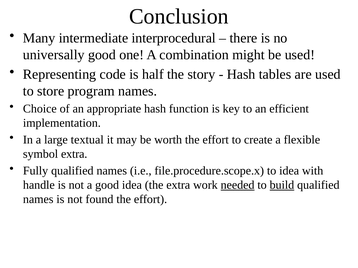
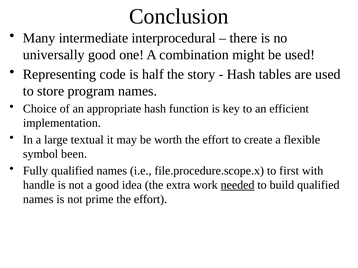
symbol extra: extra -> been
to idea: idea -> first
build underline: present -> none
found: found -> prime
